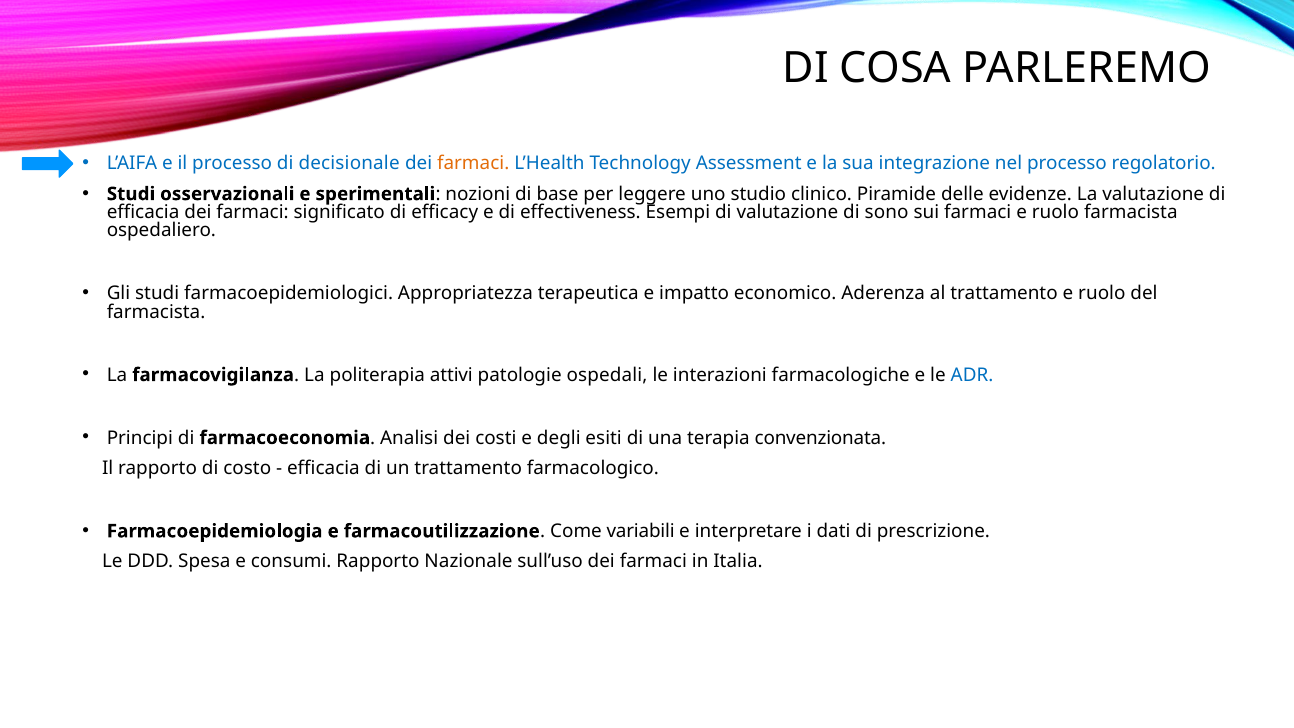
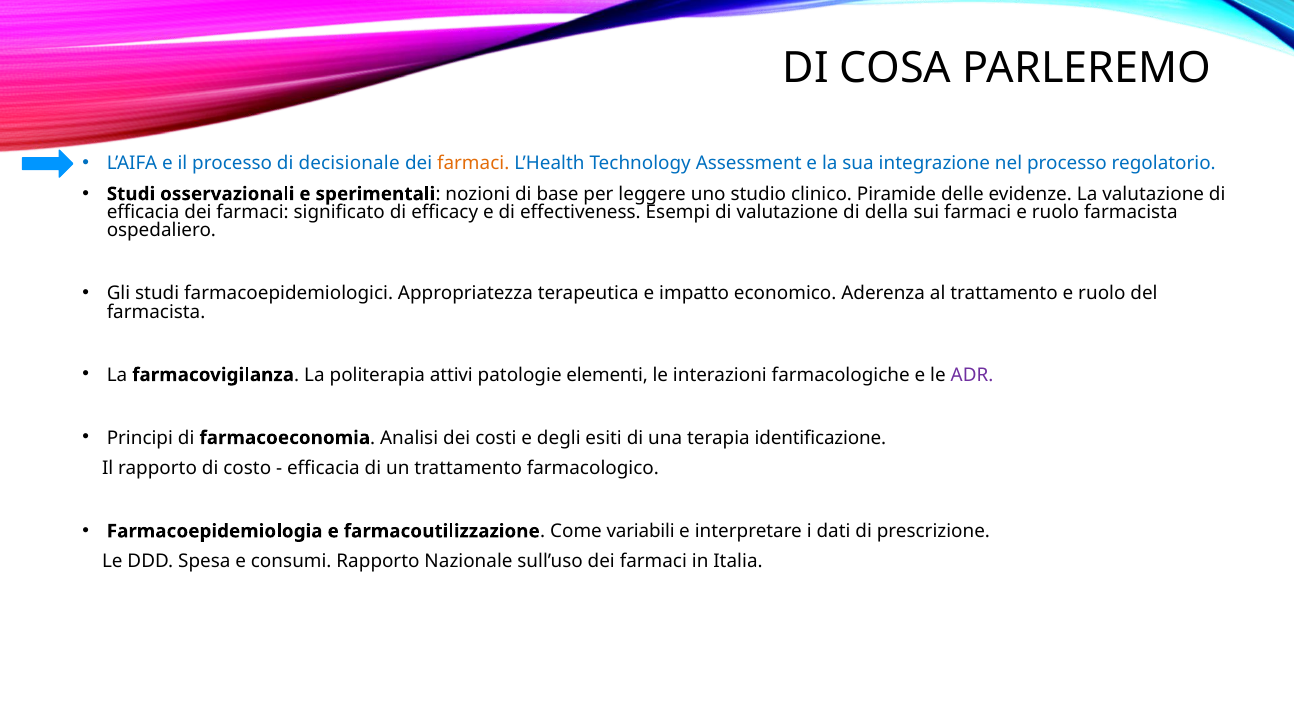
sono: sono -> della
ospedali: ospedali -> elementi
ADR colour: blue -> purple
convenzionata: convenzionata -> identificazione
